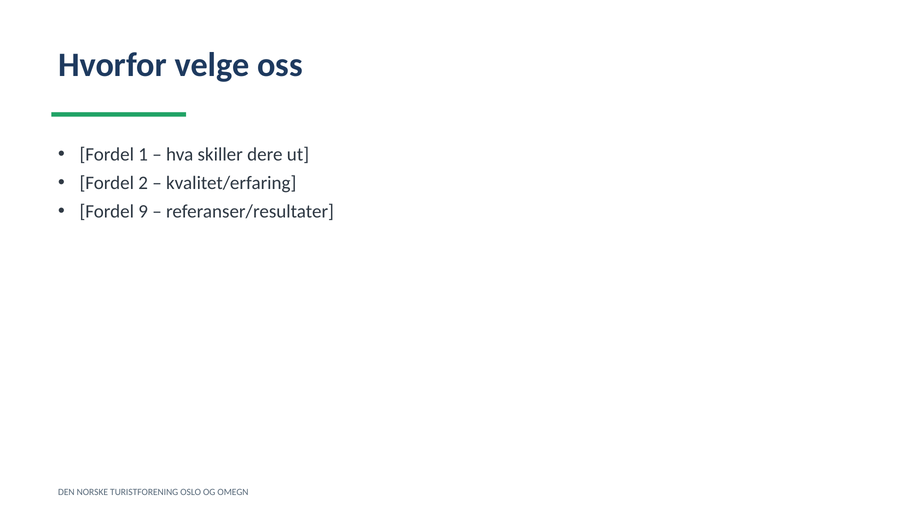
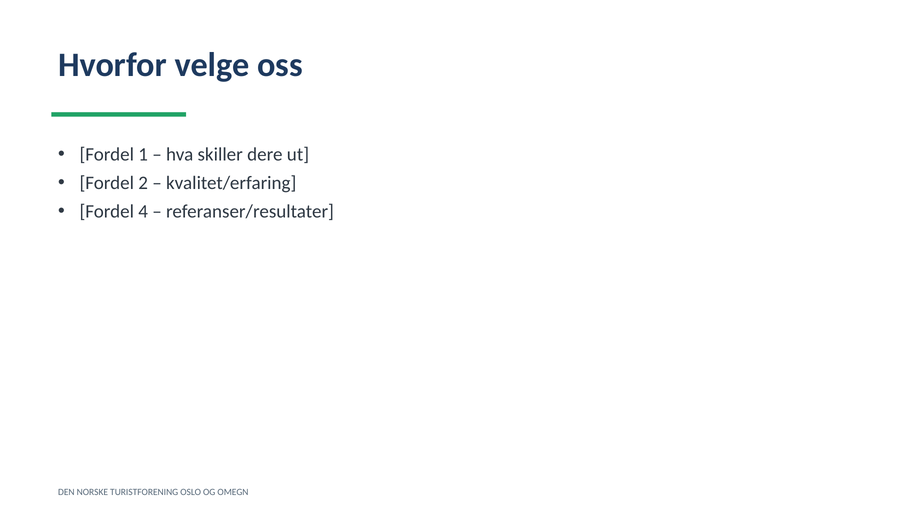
9: 9 -> 4
